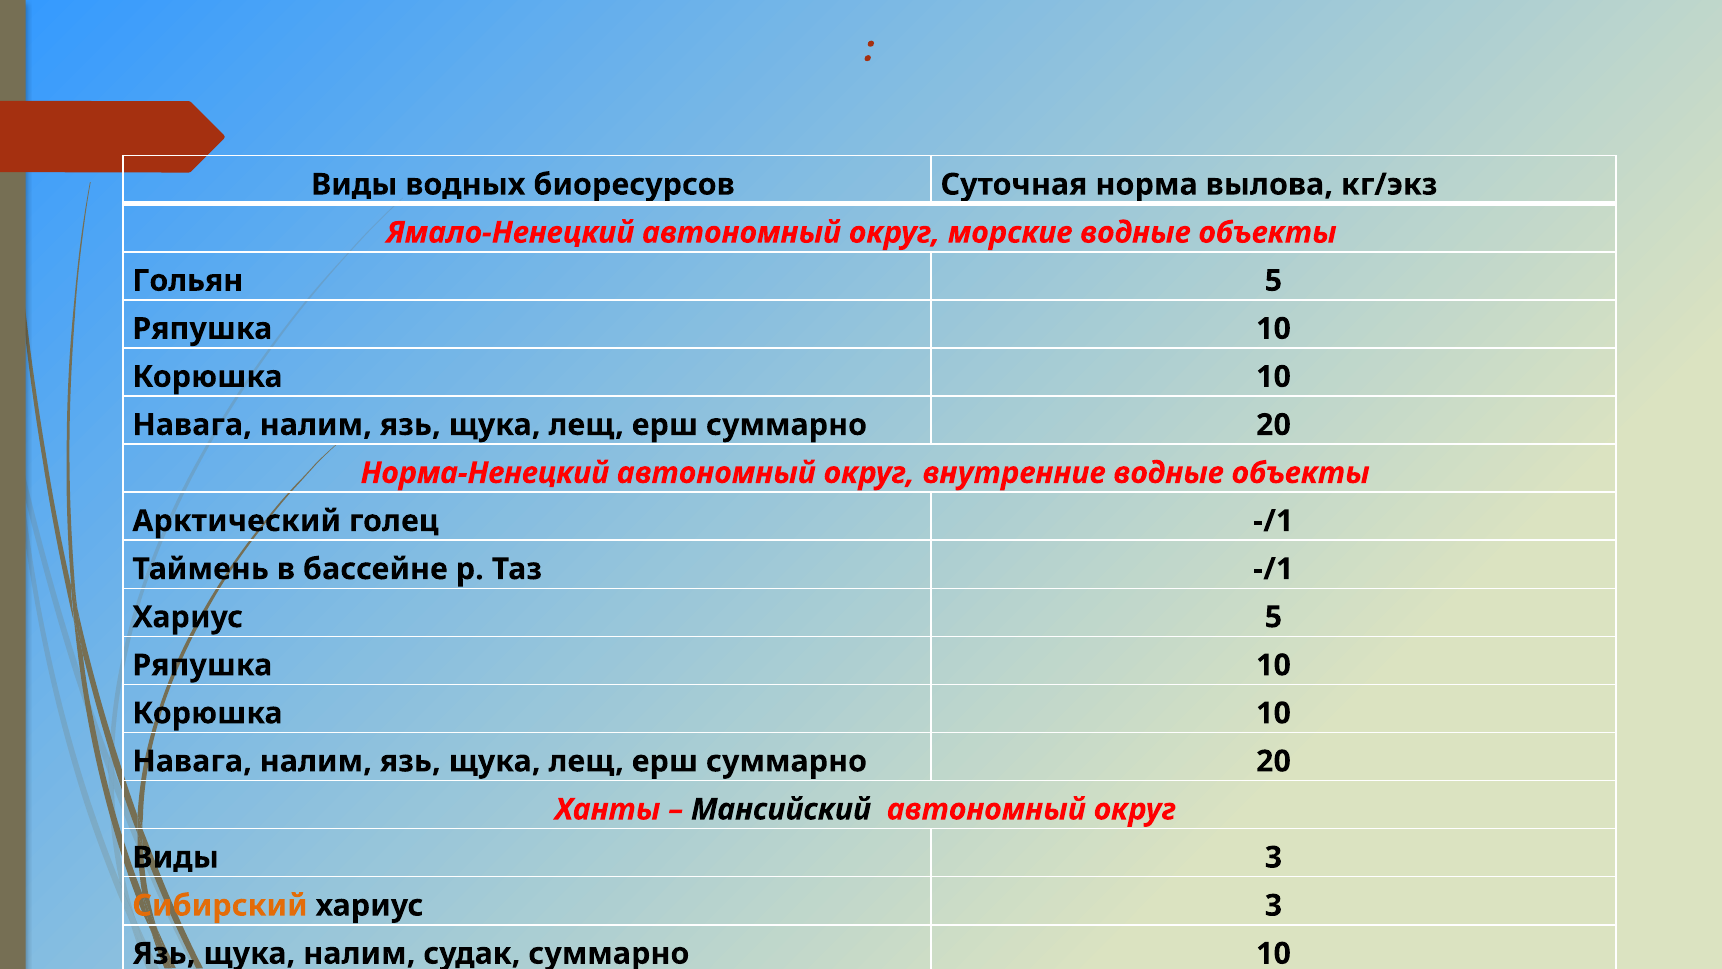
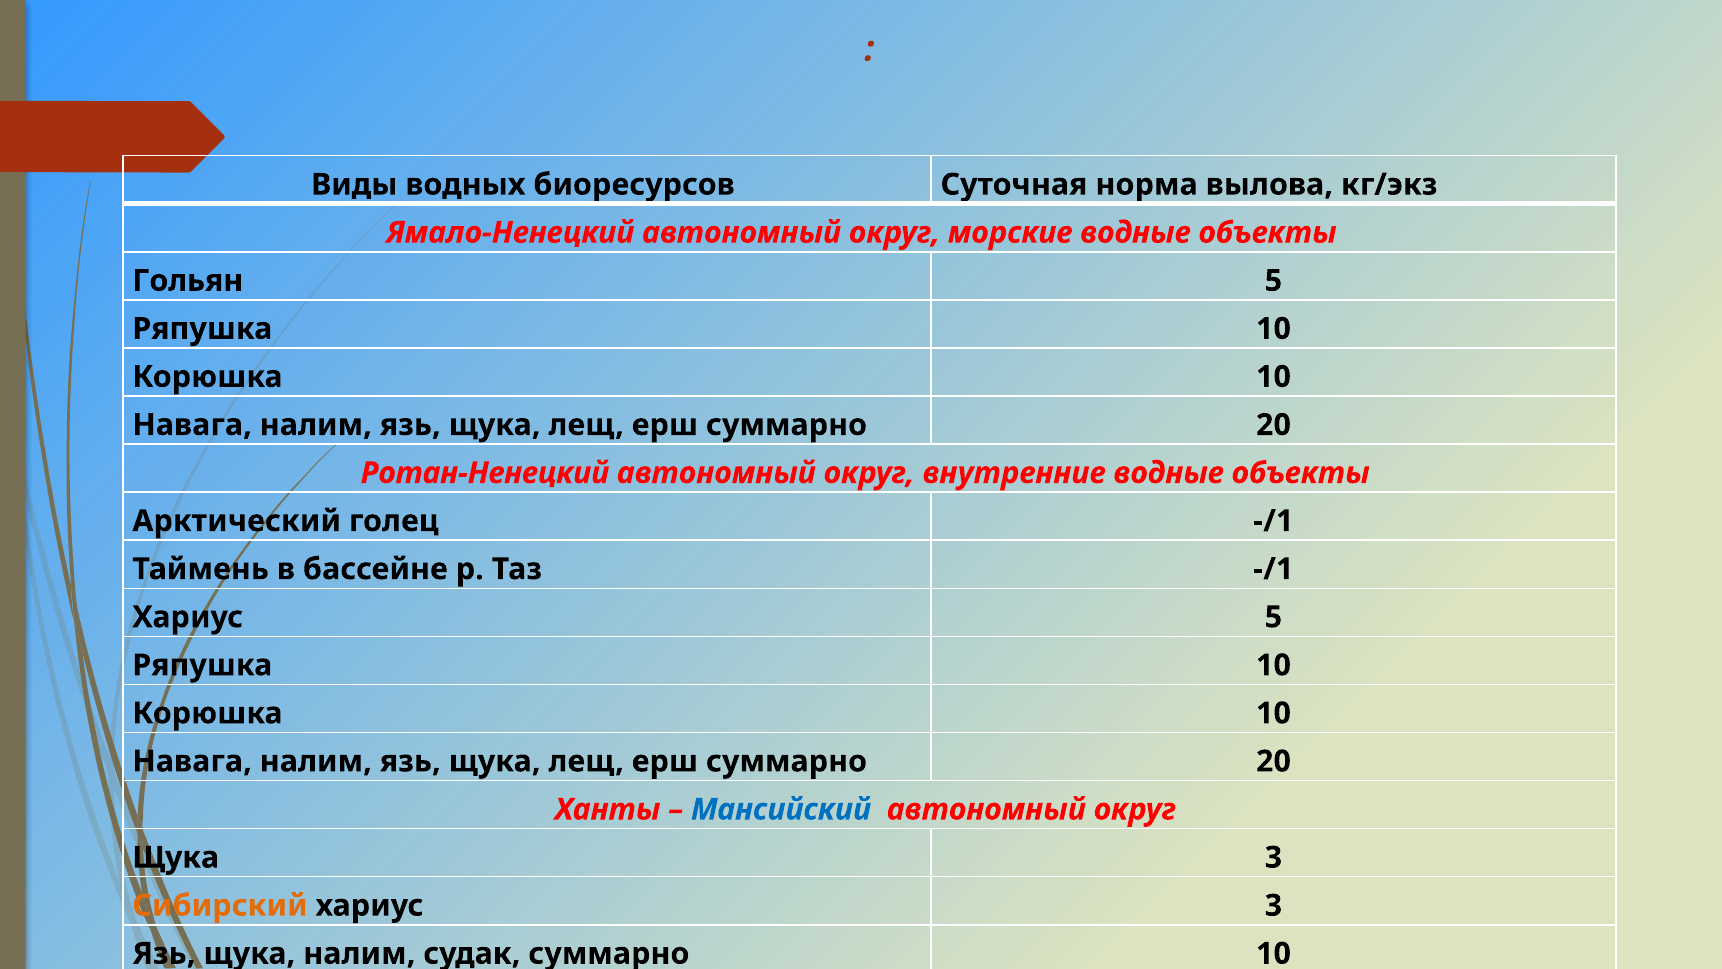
Норма-Ненецкий: Норма-Ненецкий -> Ротан-Ненецкий
Мансийский colour: black -> blue
Виды at (176, 857): Виды -> Щука
